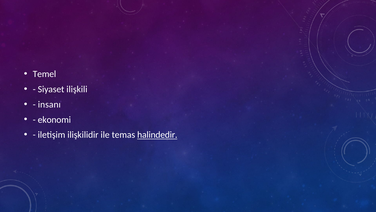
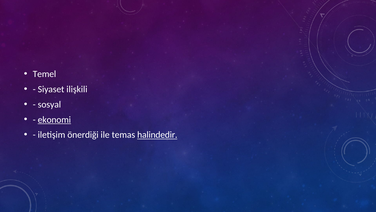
insanı: insanı -> sosyal
ekonomi underline: none -> present
ilişkilidir: ilişkilidir -> önerdiği
